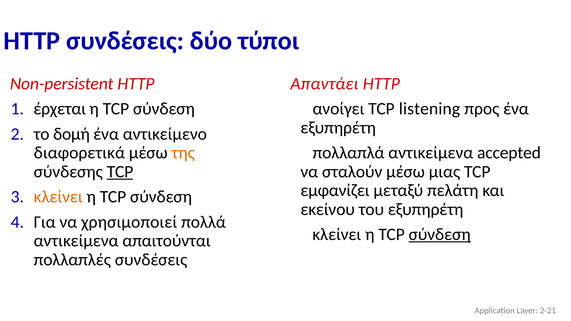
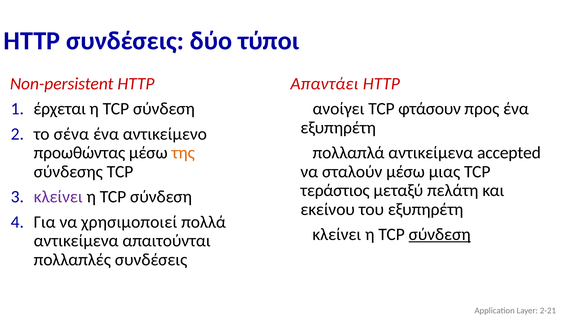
listening: listening -> φτάσουν
δομή: δομή -> σένα
διαφορετικά: διαφορετικά -> προωθώντας
TCP at (120, 172) underline: present -> none
εμφανίζει: εμφανίζει -> τεράστιος
κλείνει colour: orange -> purple
